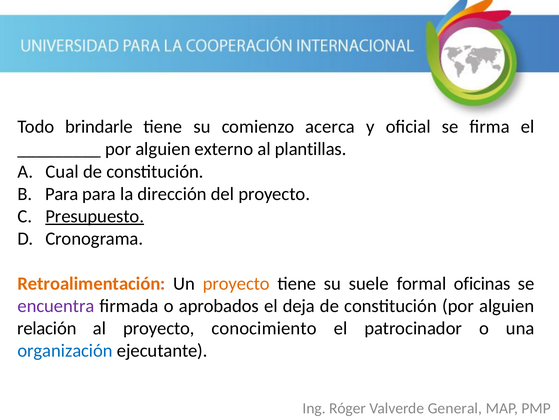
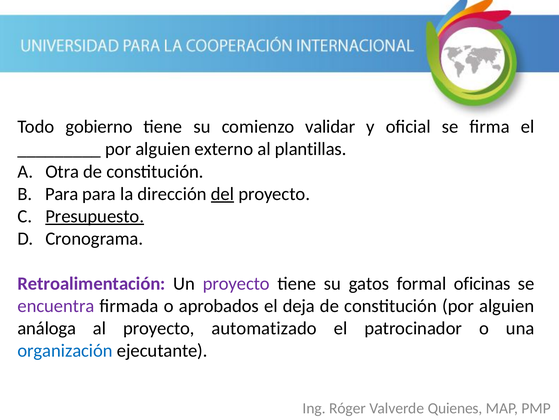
brindarle: brindarle -> gobierno
acerca: acerca -> validar
Cual: Cual -> Otra
del underline: none -> present
Retroalimentación colour: orange -> purple
proyecto at (236, 283) colour: orange -> purple
suele: suele -> gatos
relación: relación -> análoga
conocimiento: conocimiento -> automatizado
General: General -> Quienes
